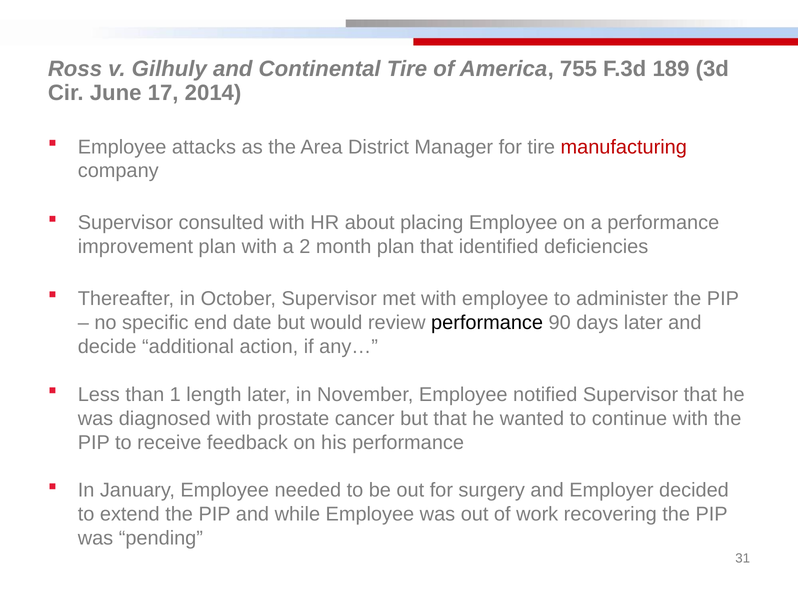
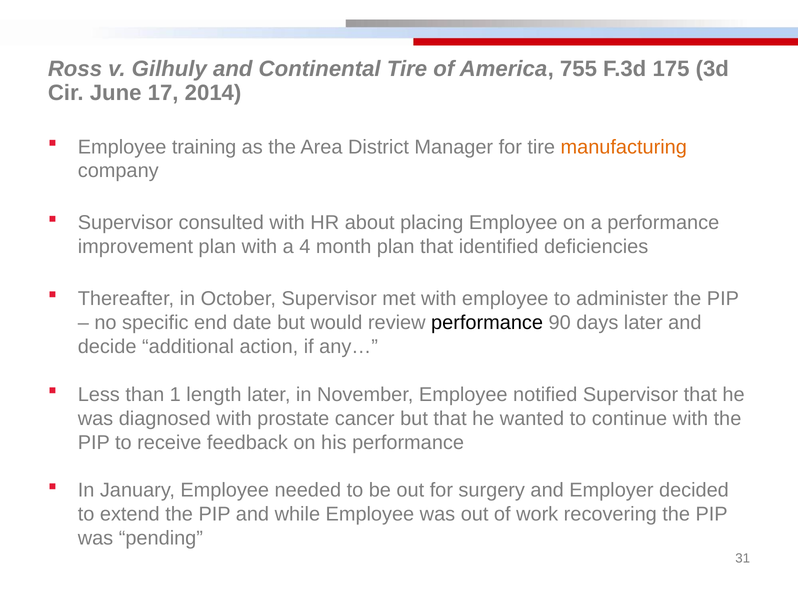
189: 189 -> 175
attacks: attacks -> training
manufacturing colour: red -> orange
2: 2 -> 4
